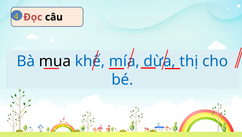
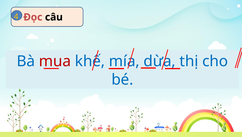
mua colour: black -> red
